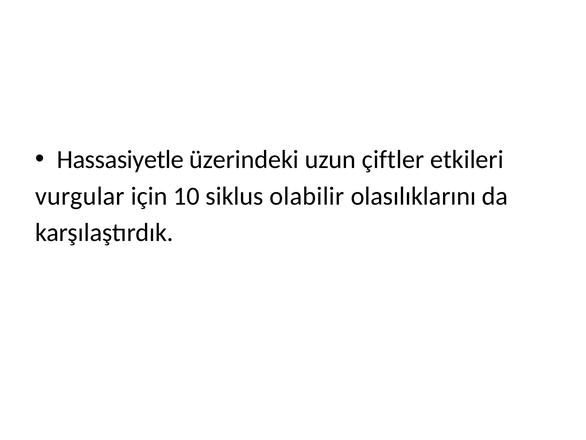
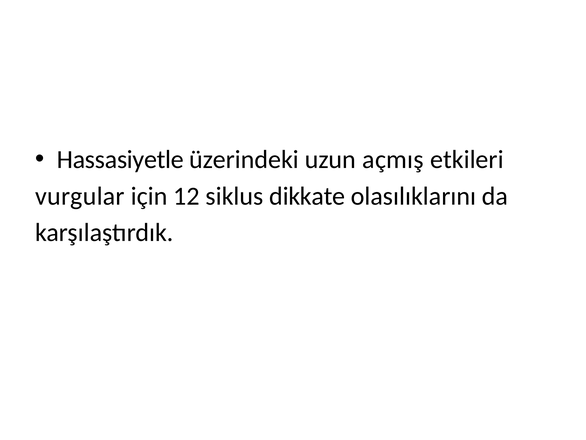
çiftler: çiftler -> açmış
10: 10 -> 12
olabilir: olabilir -> dikkate
